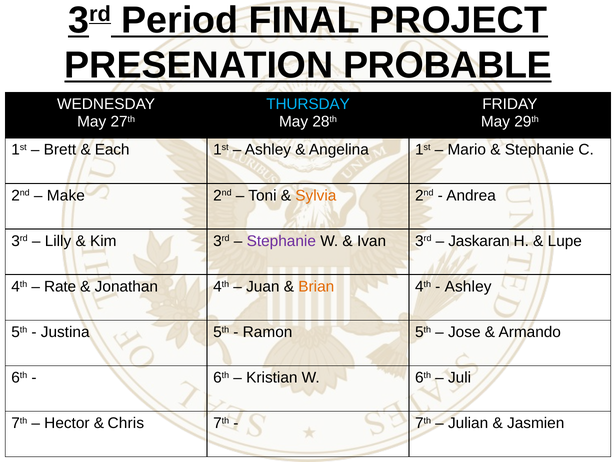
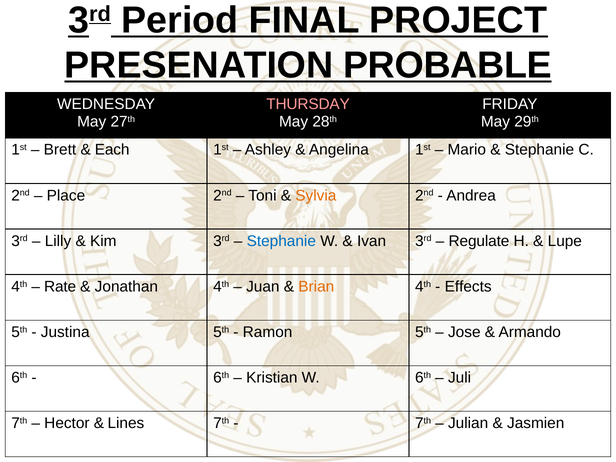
THURSDAY colour: light blue -> pink
Make: Make -> Place
Stephanie at (281, 241) colour: purple -> blue
Jaskaran: Jaskaran -> Regulate
Ashley at (468, 287): Ashley -> Effects
Chris: Chris -> Lines
